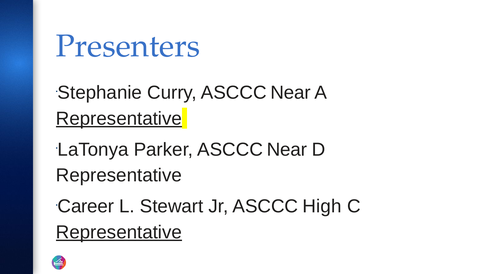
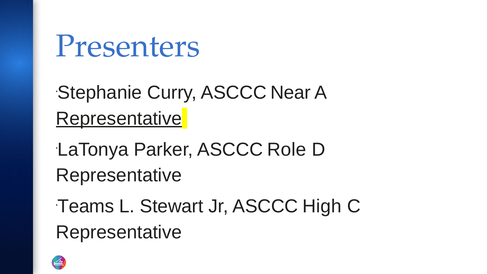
Parker ASCCC Near: Near -> Role
Career: Career -> Teams
Representative at (119, 232) underline: present -> none
